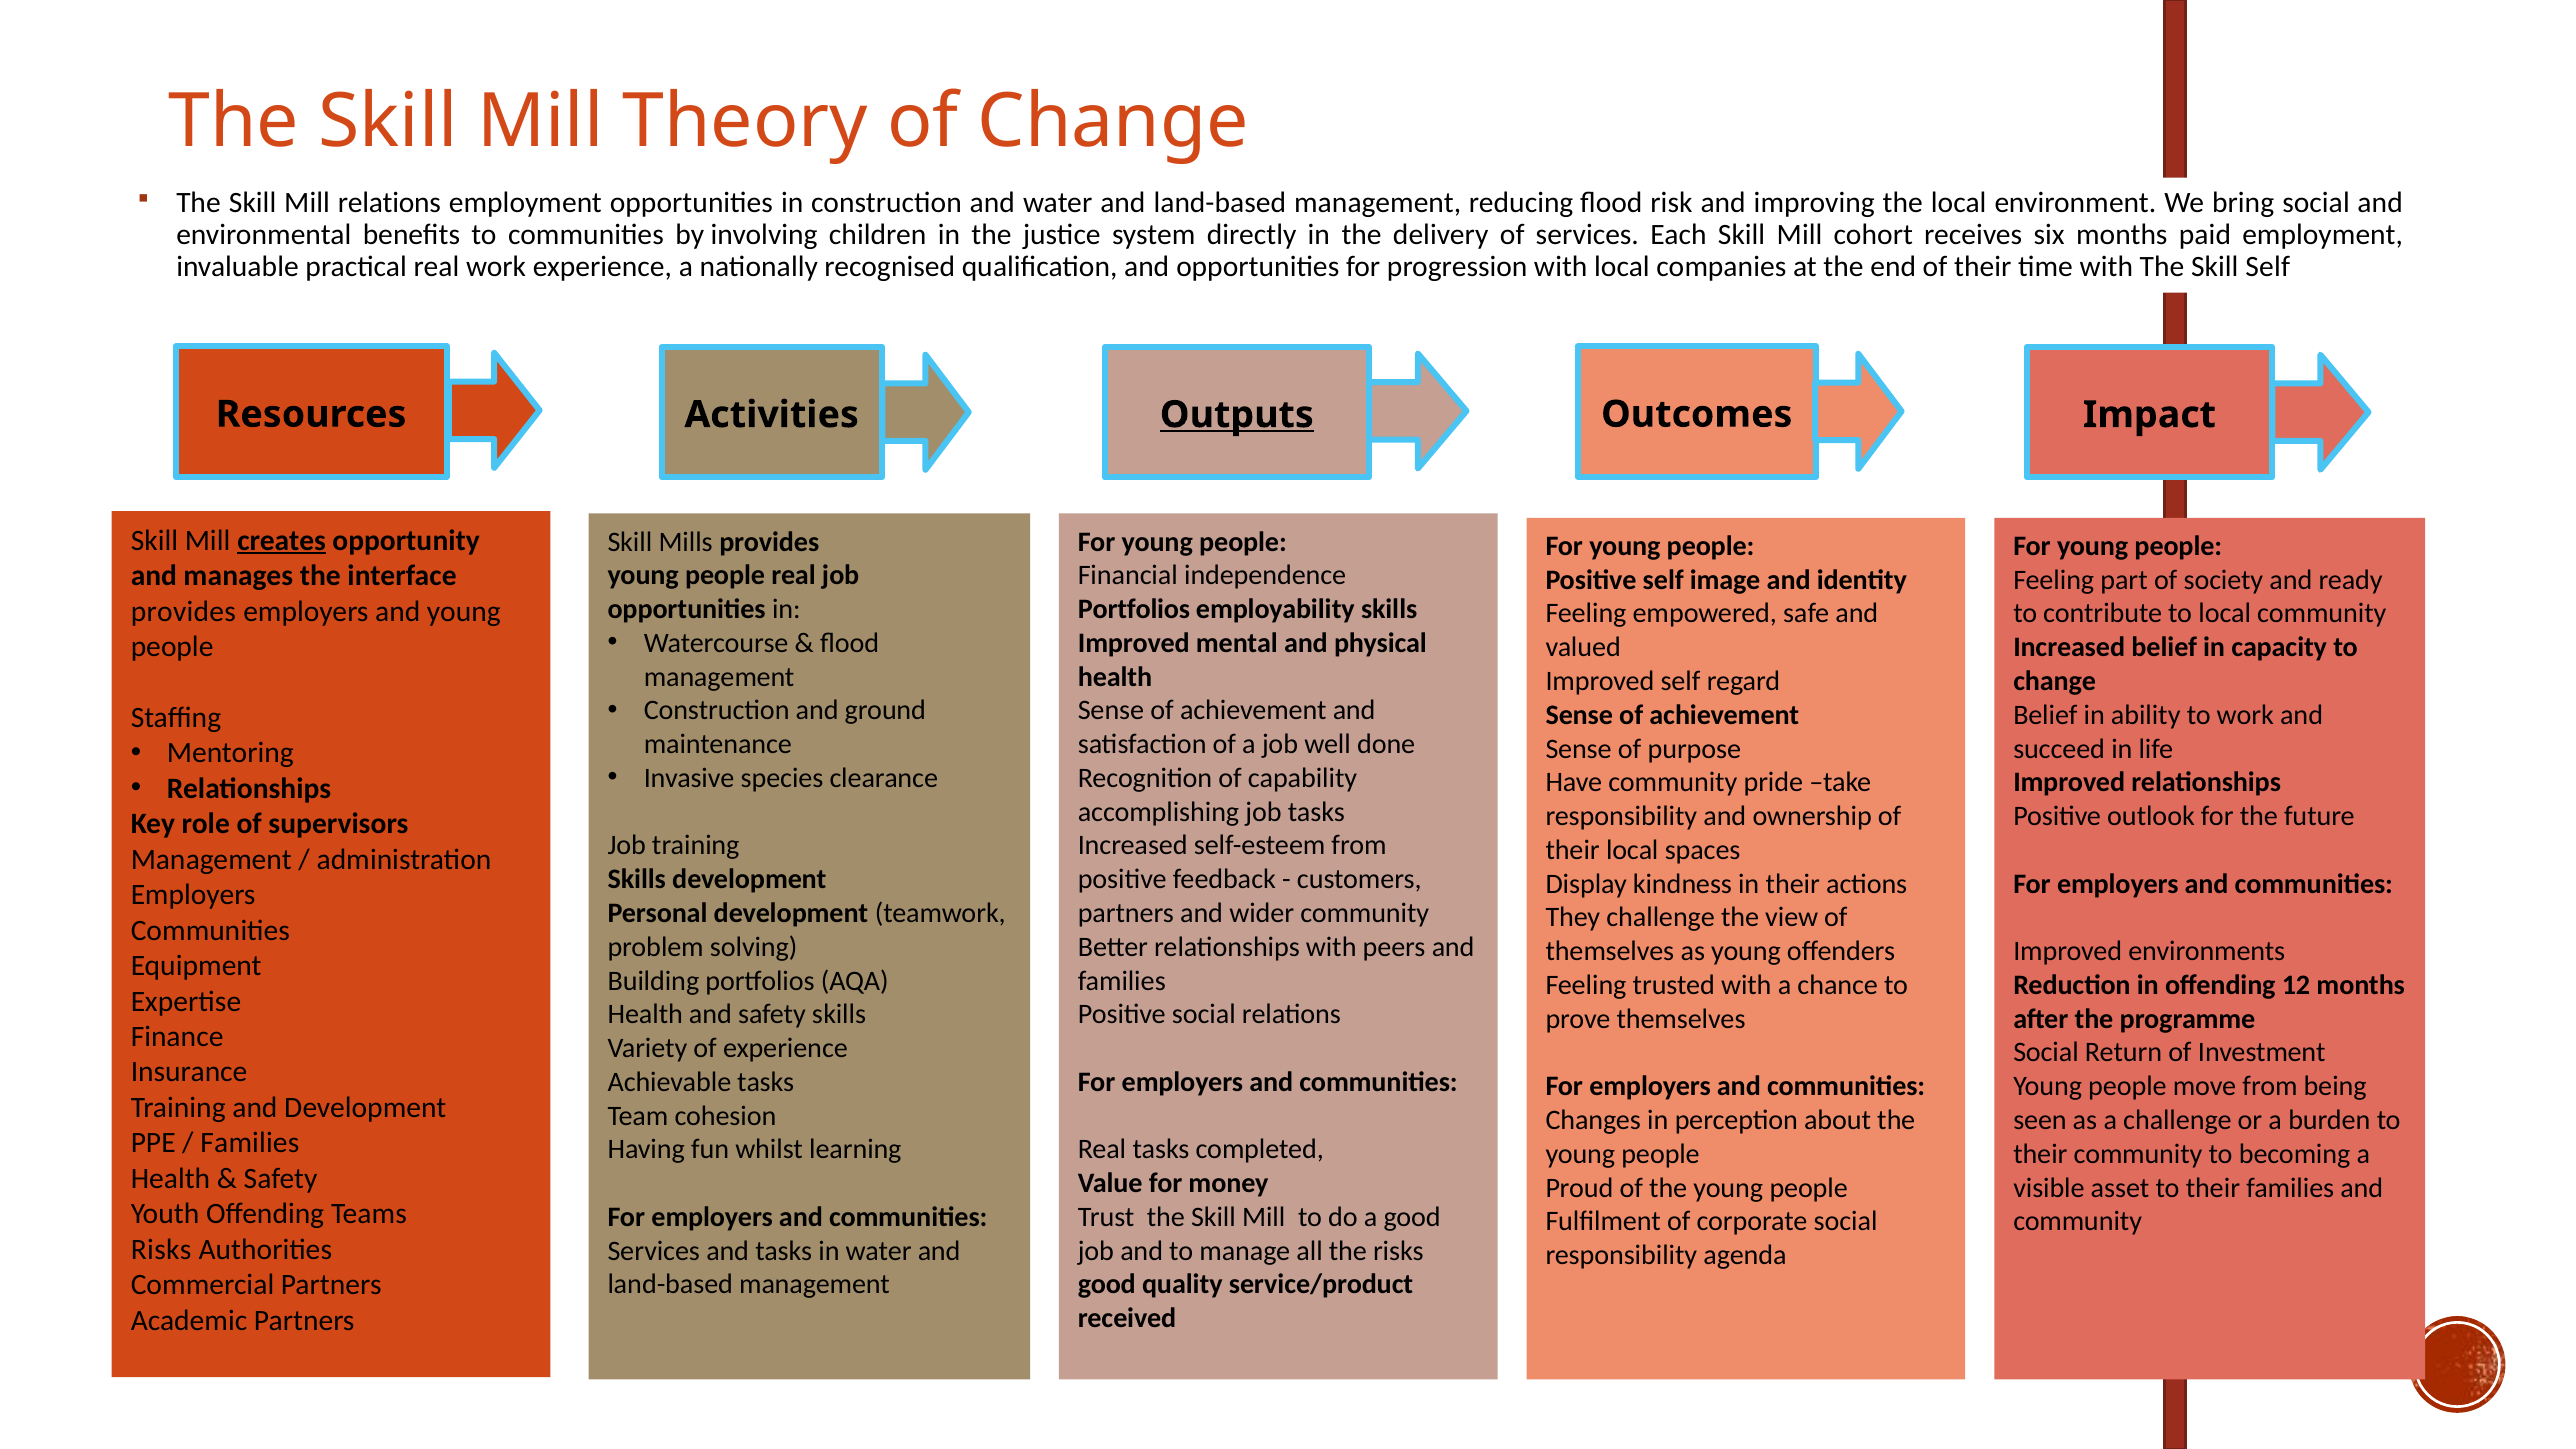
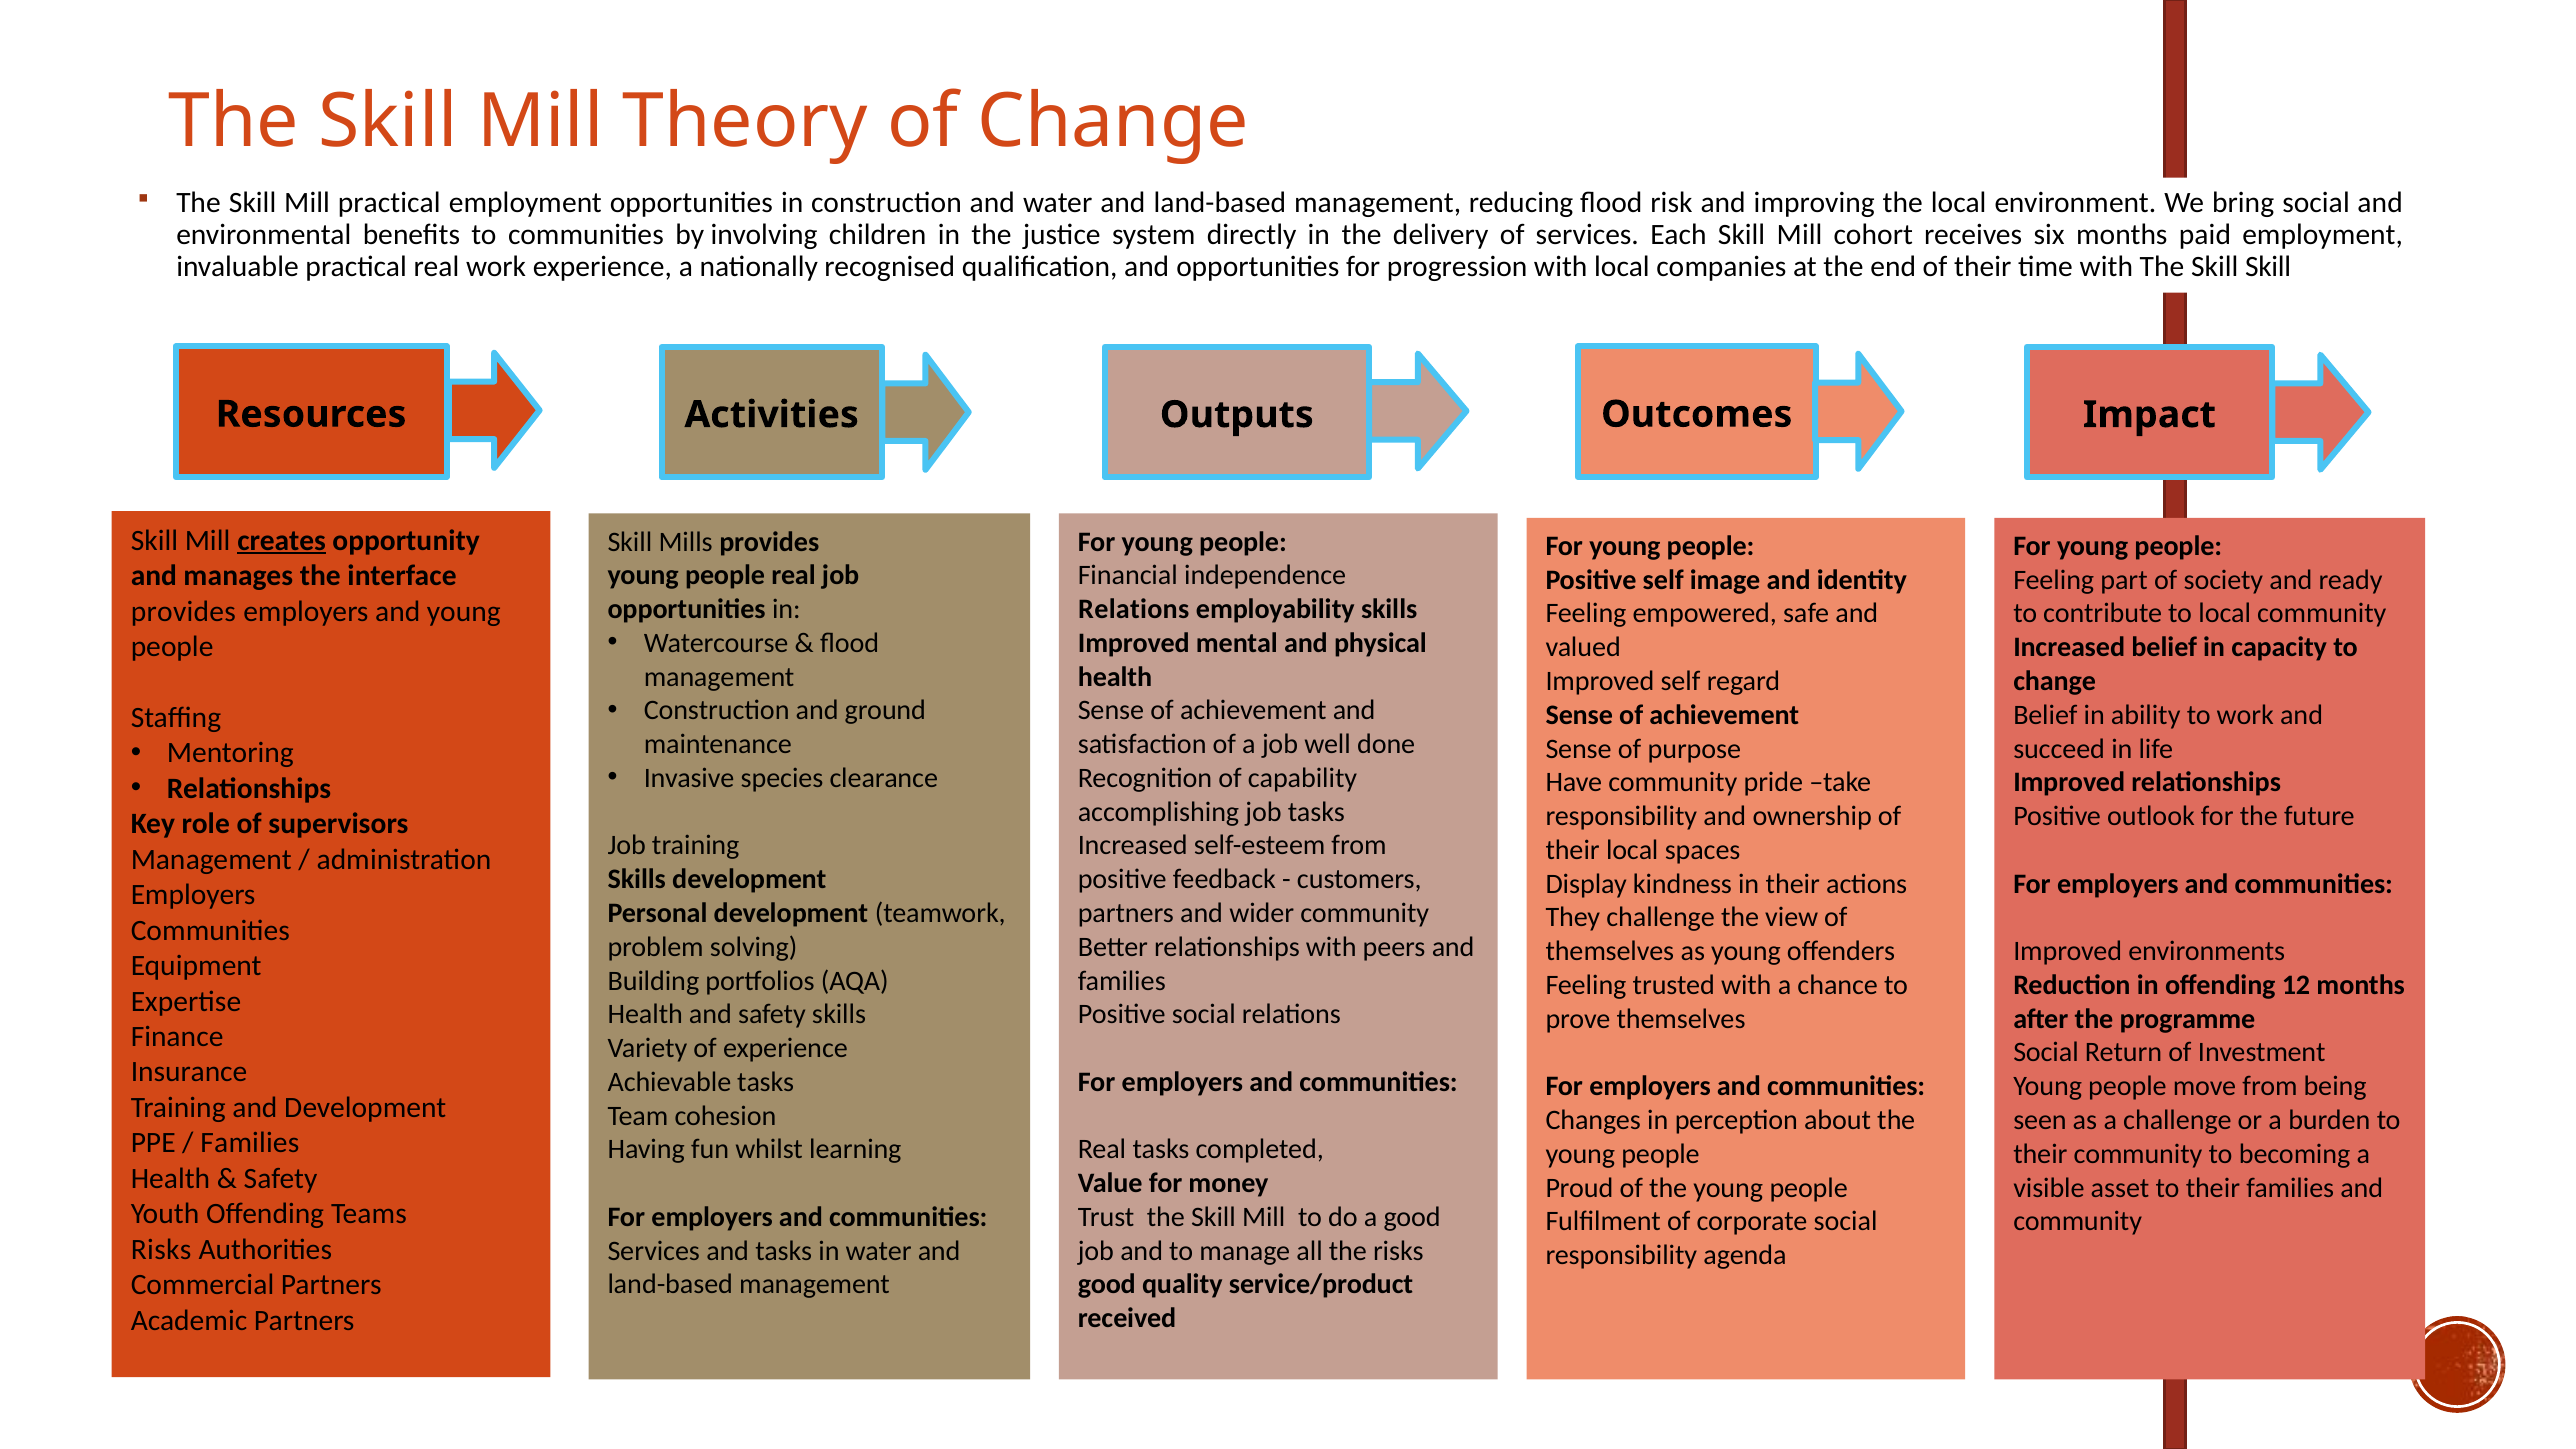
Mill relations: relations -> practical
Skill Self: Self -> Skill
Outputs underline: present -> none
Portfolios at (1134, 609): Portfolios -> Relations
